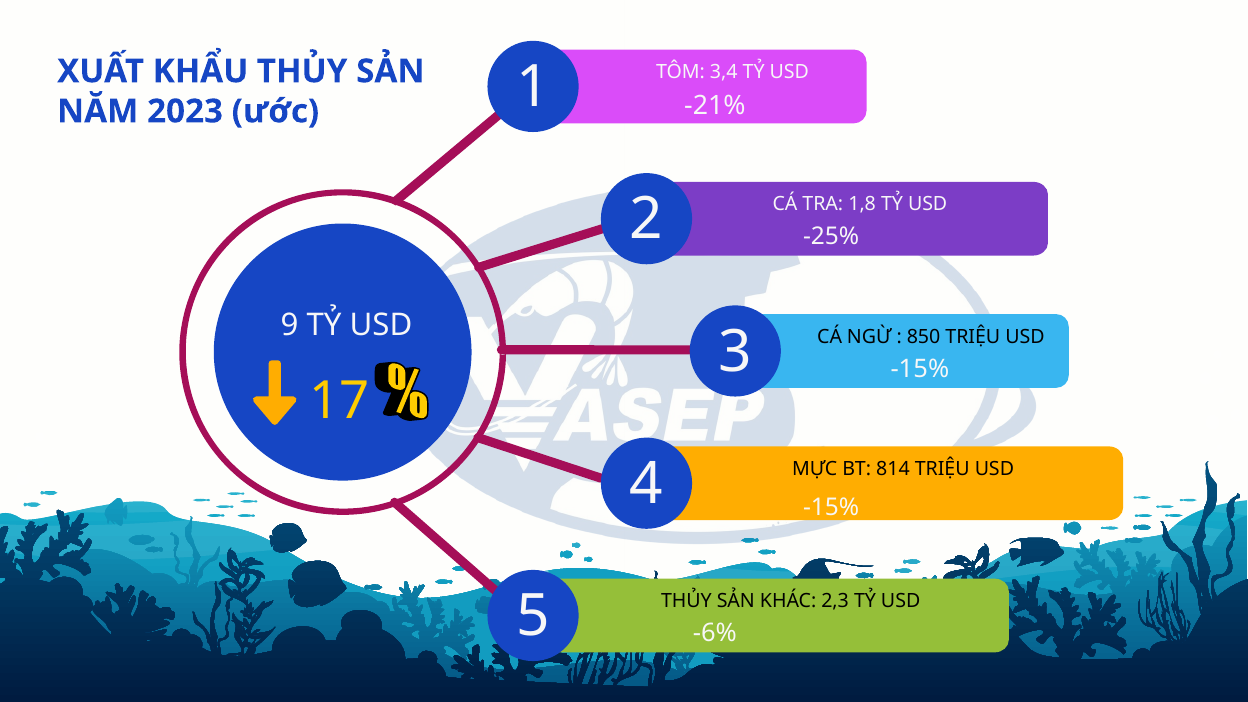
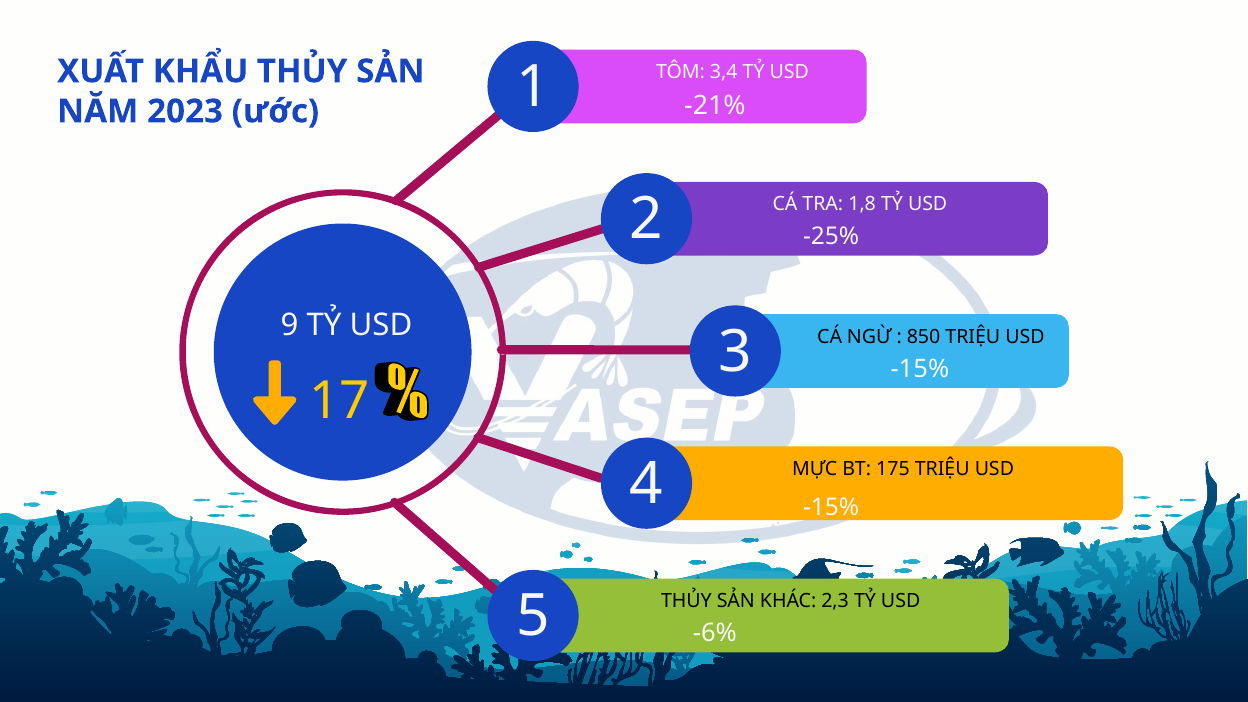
814: 814 -> 175
